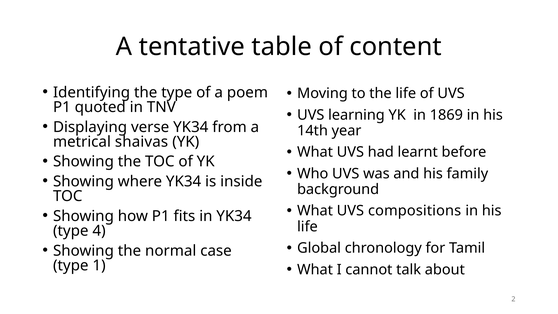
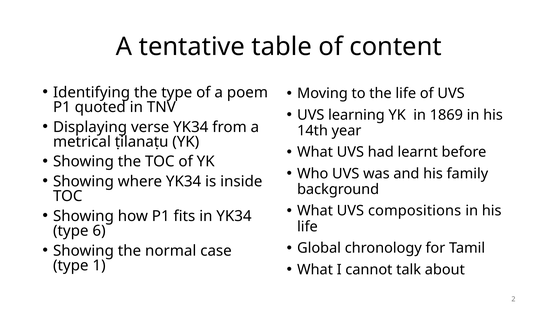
shaivas: shaivas -> ṭilanaṭu
4: 4 -> 6
